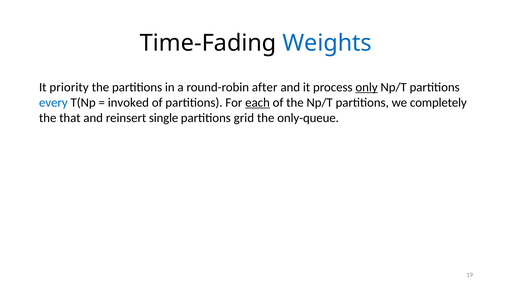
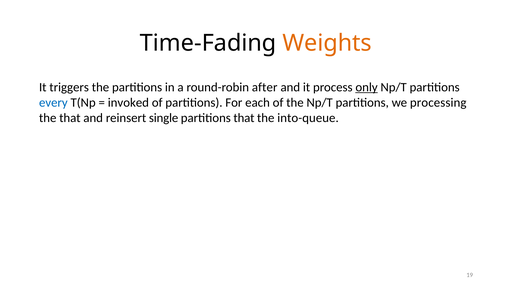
Weights colour: blue -> orange
priority: priority -> triggers
each underline: present -> none
completely: completely -> processing
partitions grid: grid -> that
only-queue: only-queue -> into-queue
